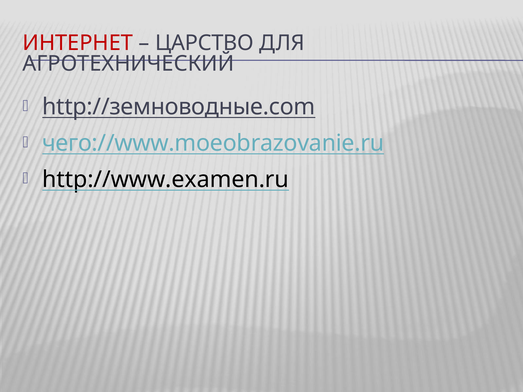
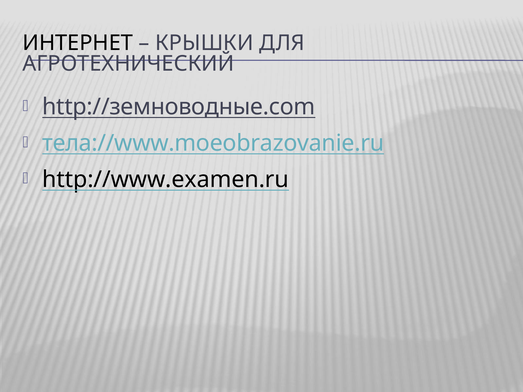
ИНТЕРНЕТ colour: red -> black
ЦАРСТВО: ЦАРСТВО -> КРЫШКИ
чего://www.moeobrazovanie.ru: чего://www.moeobrazovanie.ru -> тела://www.moeobrazovanie.ru
